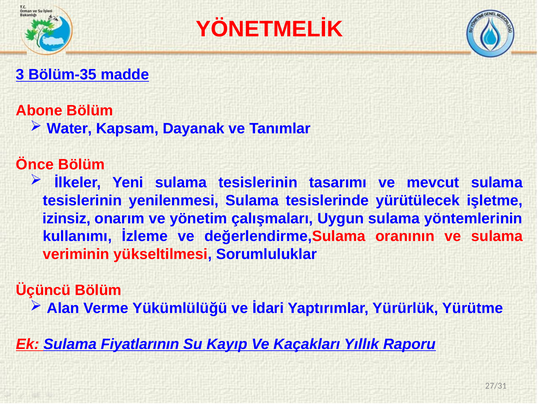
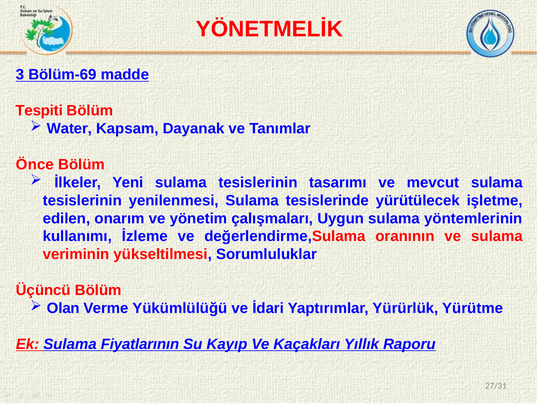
Bölüm-35: Bölüm-35 -> Bölüm-69
Abone: Abone -> Tespiti
izinsiz: izinsiz -> edilen
Alan: Alan -> Olan
